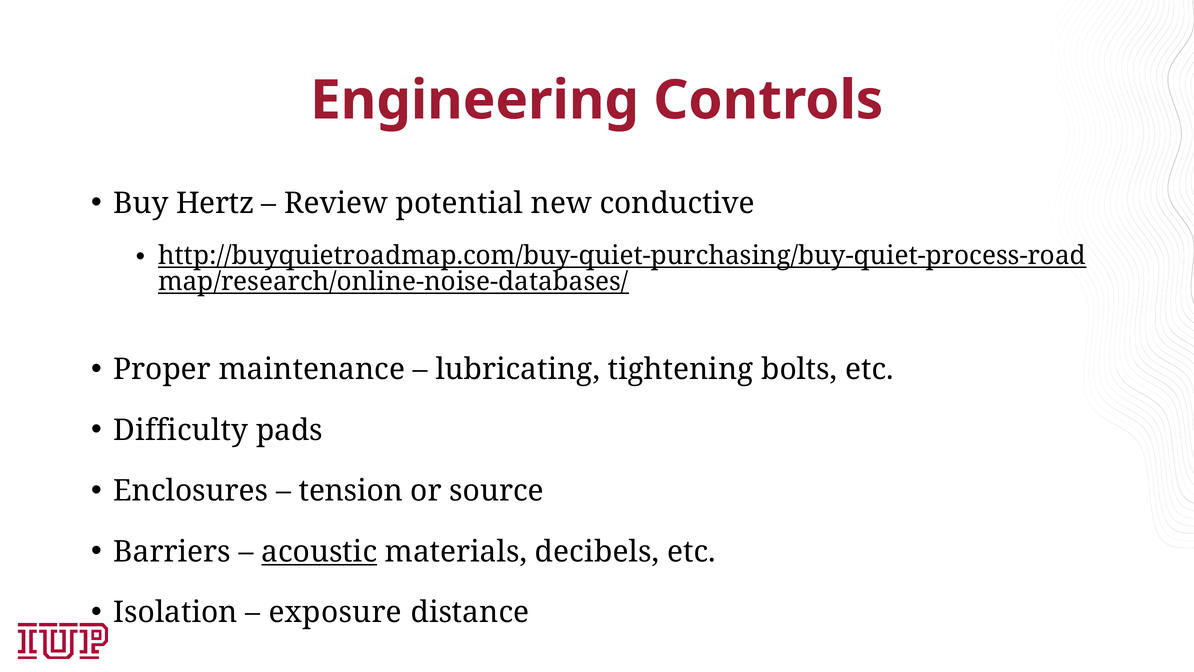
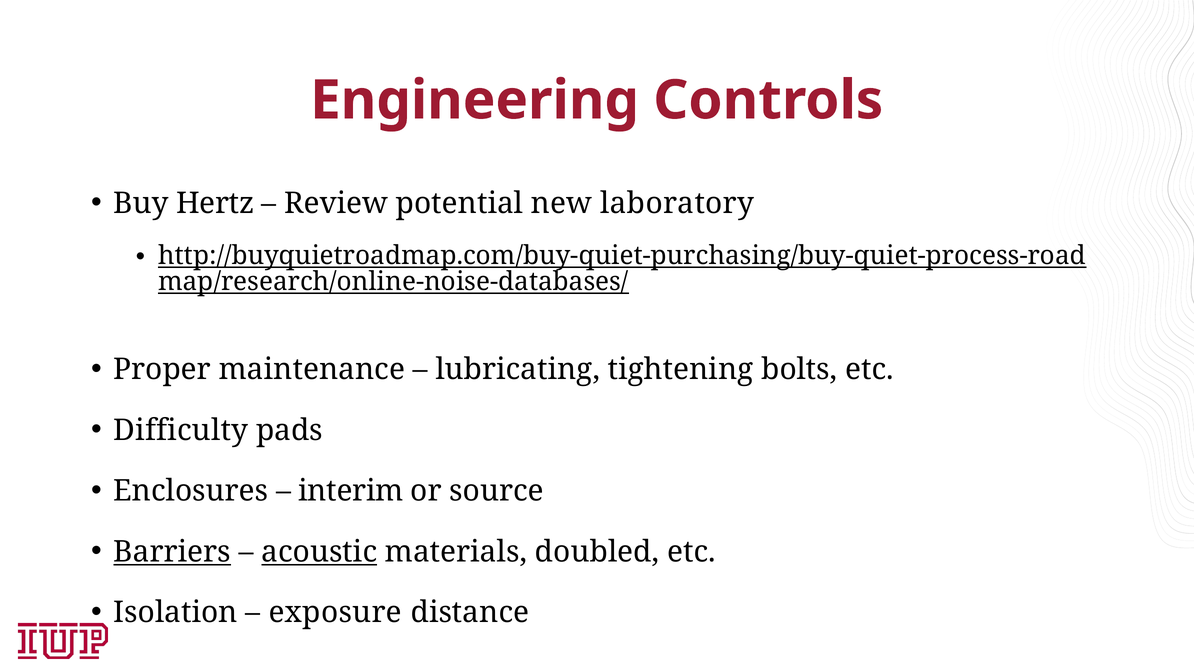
conductive: conductive -> laboratory
tension: tension -> interim
Barriers underline: none -> present
decibels: decibels -> doubled
